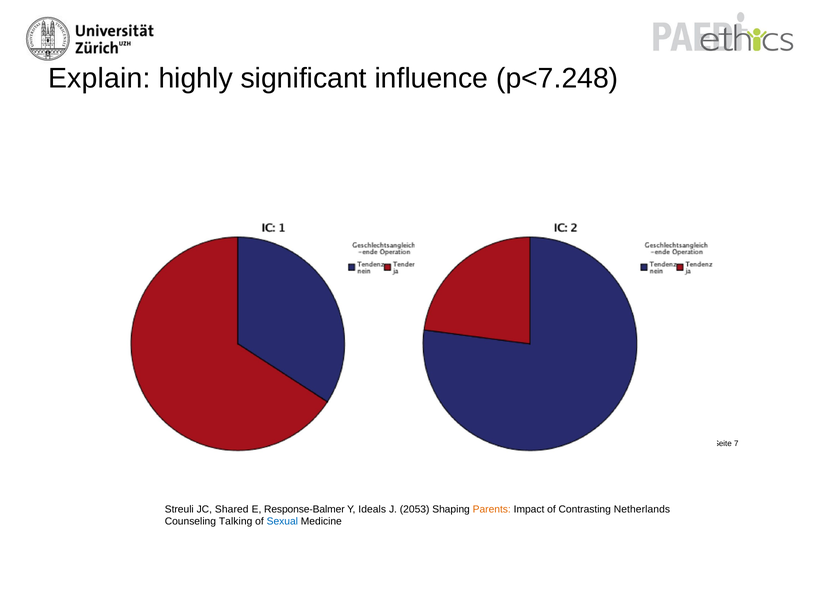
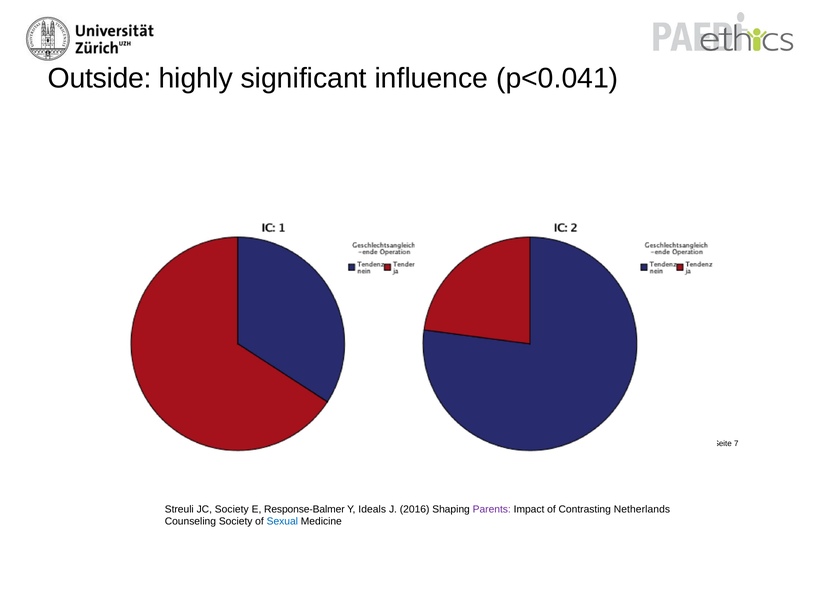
Explain: Explain -> Outside
p<7.248: p<7.248 -> p<0.041
JC Shared: Shared -> Society
2053: 2053 -> 2016
Parents colour: orange -> purple
Counseling Talking: Talking -> Society
